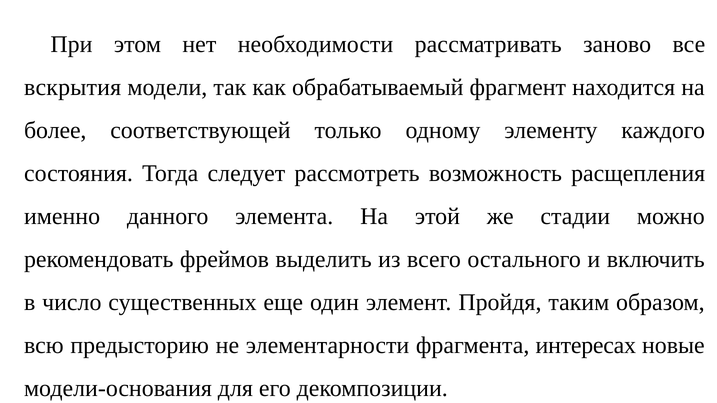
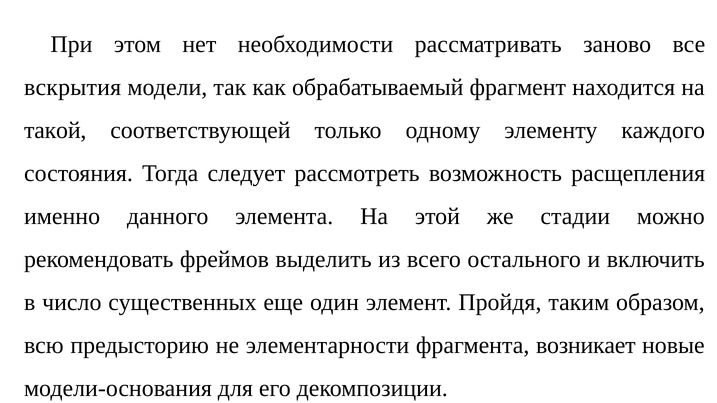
более: более -> такой
интересах: интересах -> возникает
